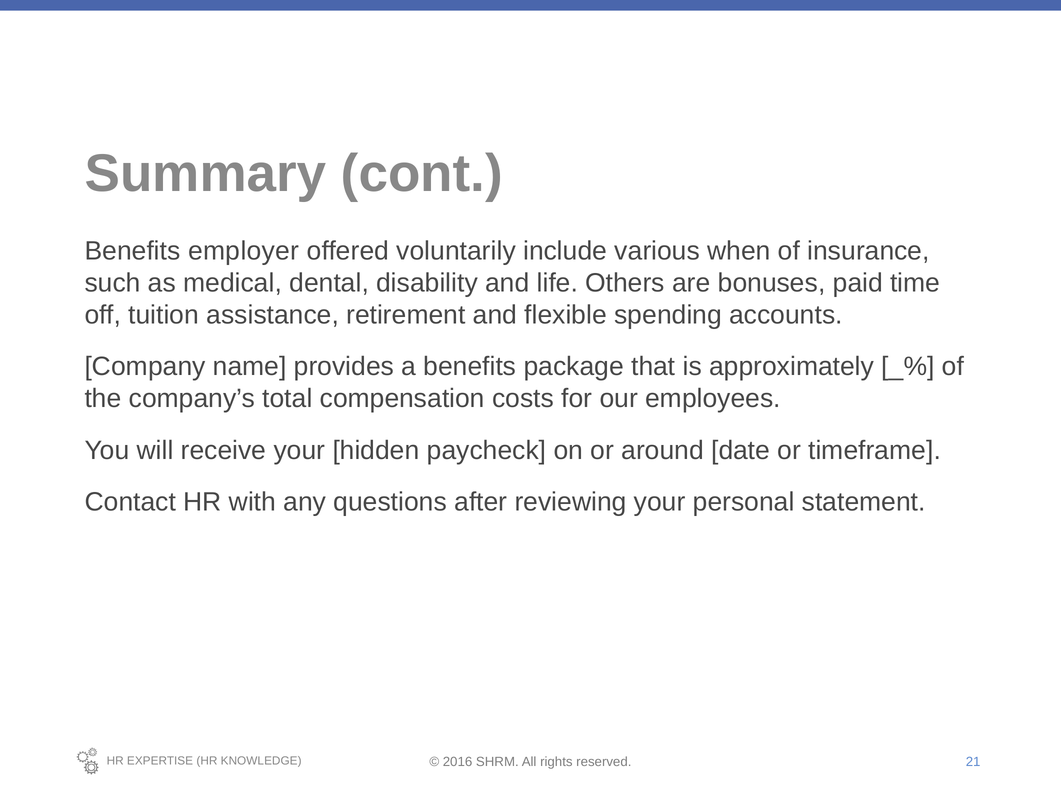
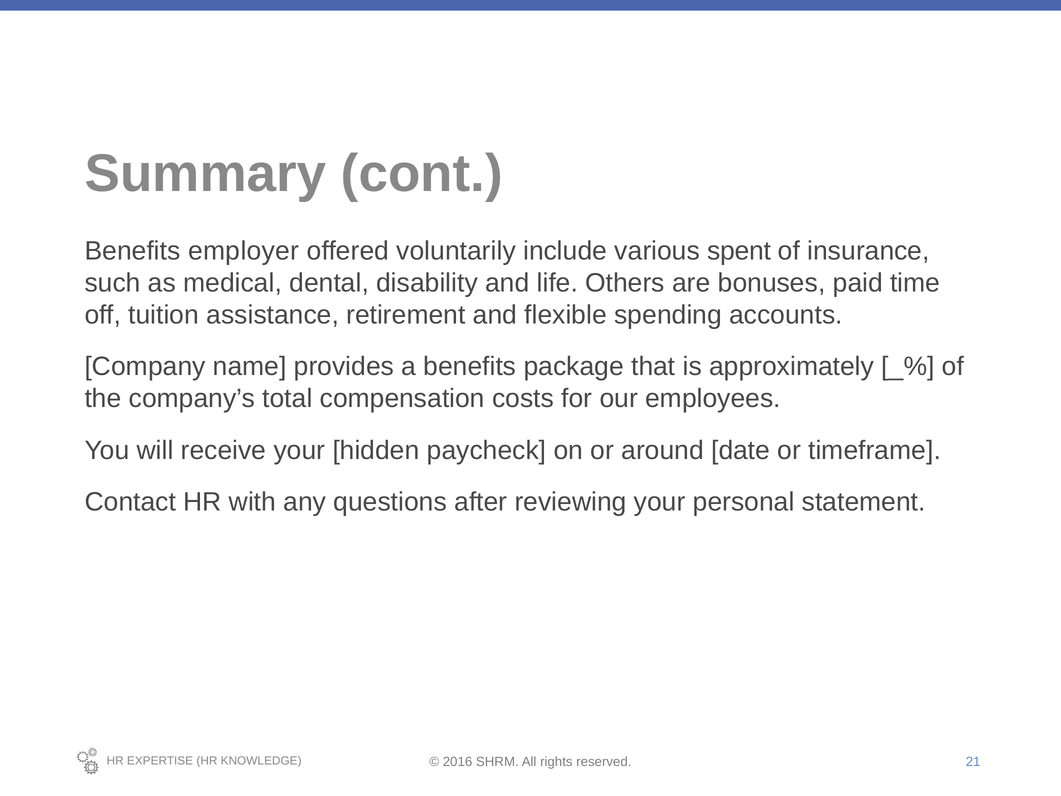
when: when -> spent
